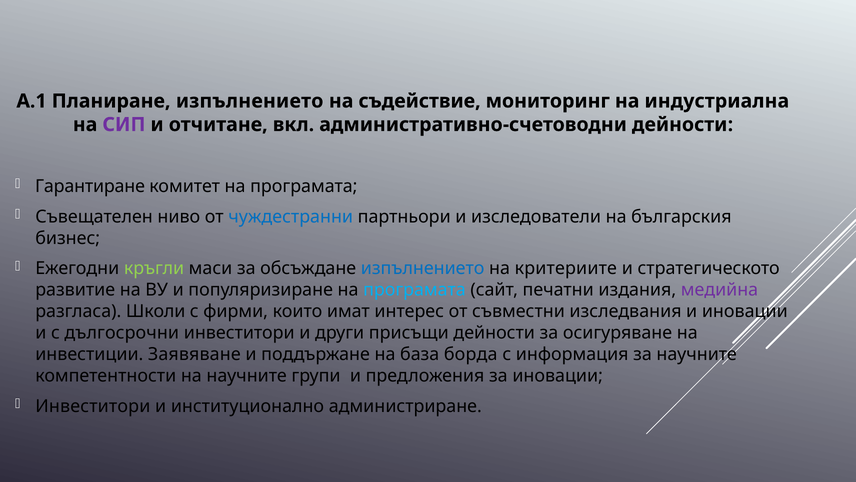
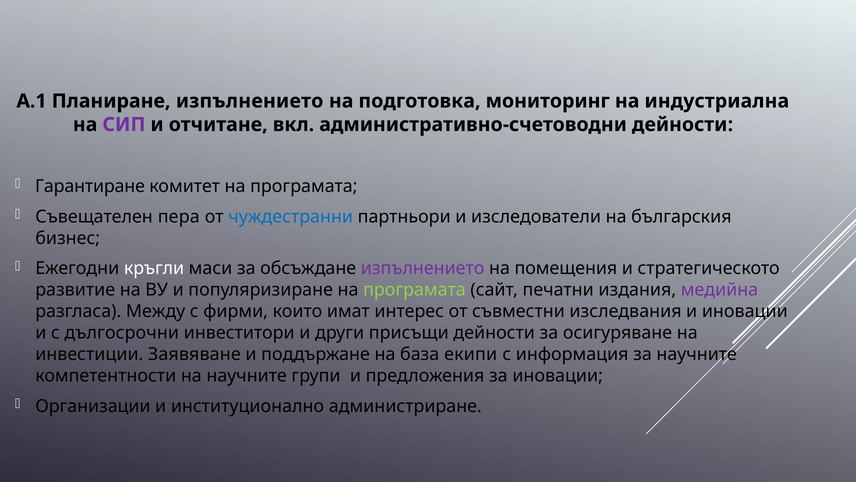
съдействие: съдействие -> подготовка
ниво: ниво -> пера
кръгли colour: light green -> white
изпълнението at (423, 268) colour: blue -> purple
критериите: критериите -> помещения
програмата at (414, 290) colour: light blue -> light green
Школи: Школи -> Между
борда: борда -> екипи
Инвеститори at (93, 406): Инвеститори -> Организации
